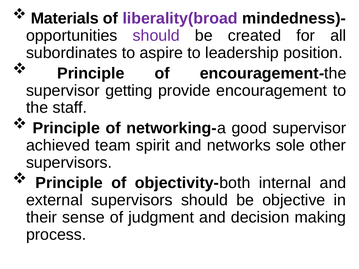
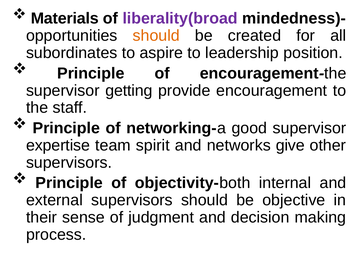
should at (156, 36) colour: purple -> orange
achieved: achieved -> expertise
sole: sole -> give
